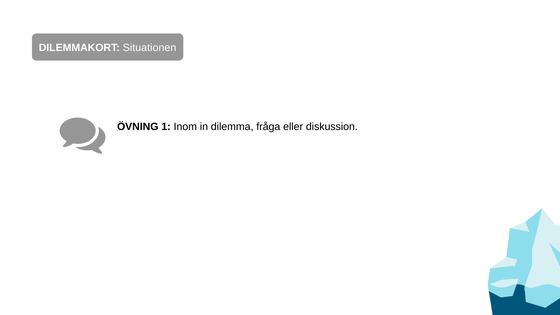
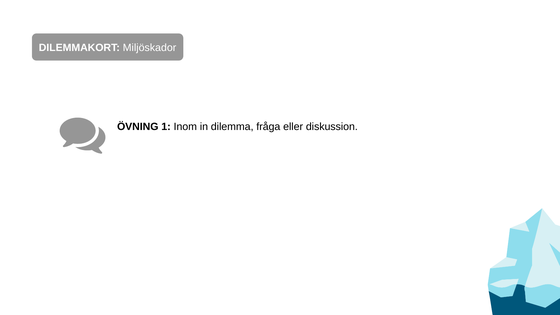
Situationen: Situationen -> Miljöskador
